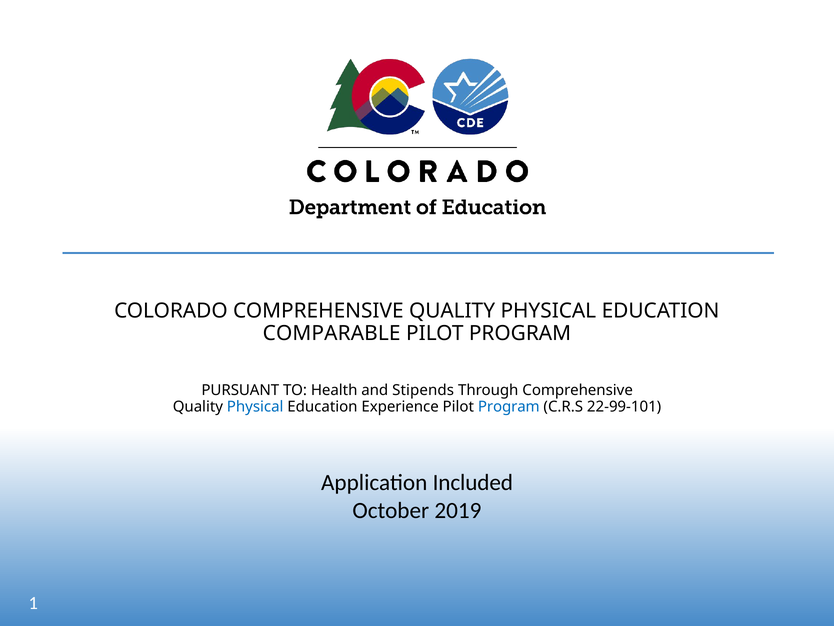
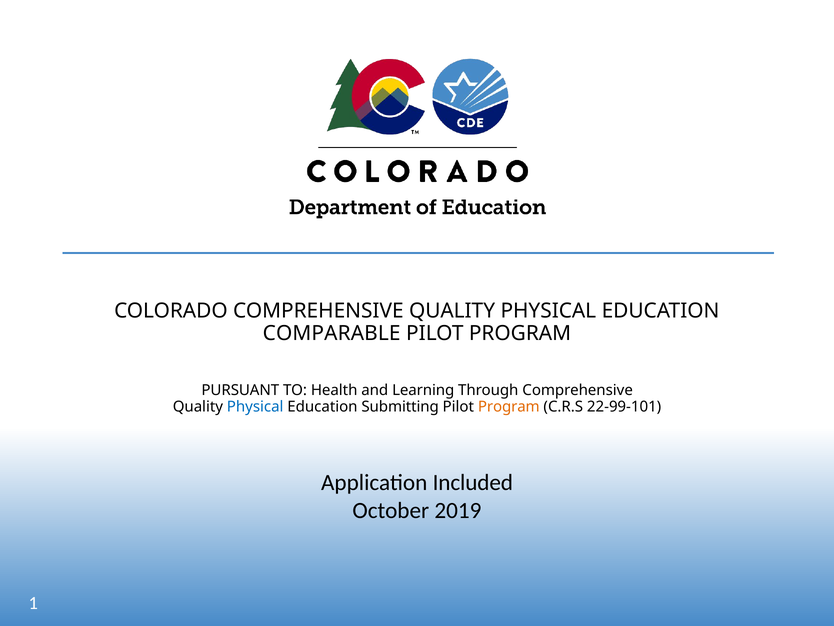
Stipends: Stipends -> Learning
Experience: Experience -> Submitting
Program at (509, 406) colour: blue -> orange
